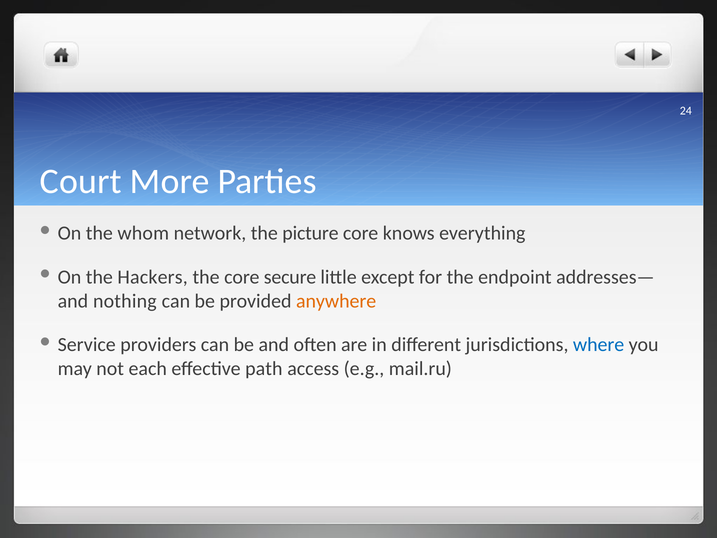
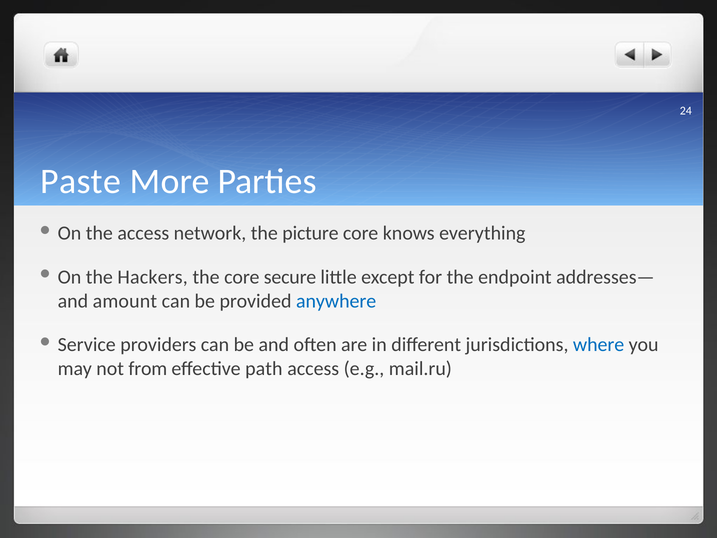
Court: Court -> Paste
the whom: whom -> access
nothing: nothing -> amount
anywhere colour: orange -> blue
each: each -> from
